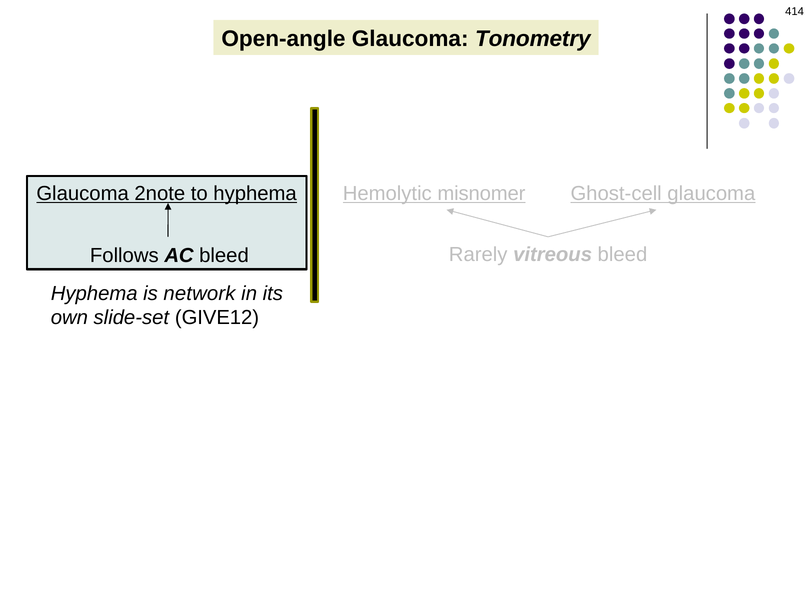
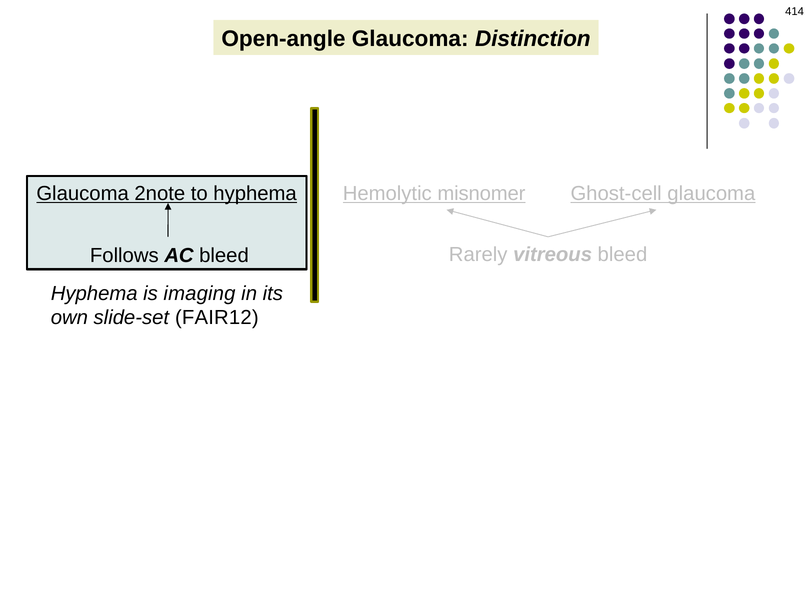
Tonometry: Tonometry -> Distinction
network: network -> imaging
GIVE12: GIVE12 -> FAIR12
